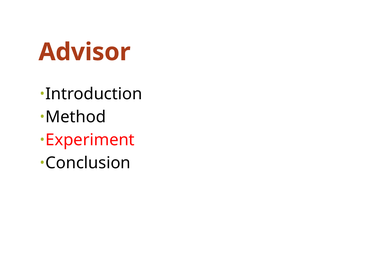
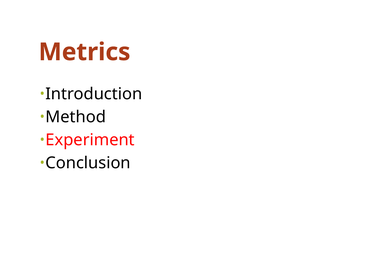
Advisor: Advisor -> Metrics
